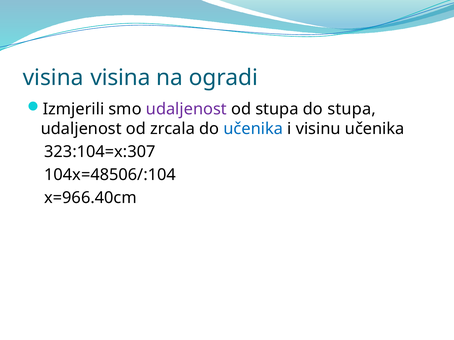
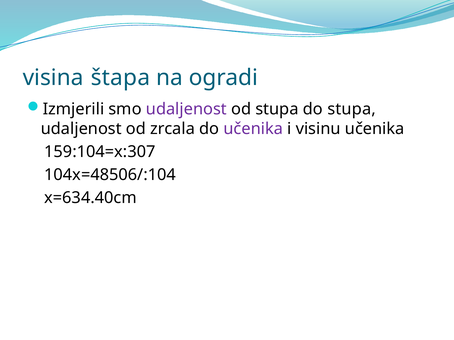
visina visina: visina -> štapa
učenika at (253, 129) colour: blue -> purple
323:104=x:307: 323:104=x:307 -> 159:104=x:307
x=966.40cm: x=966.40cm -> x=634.40cm
